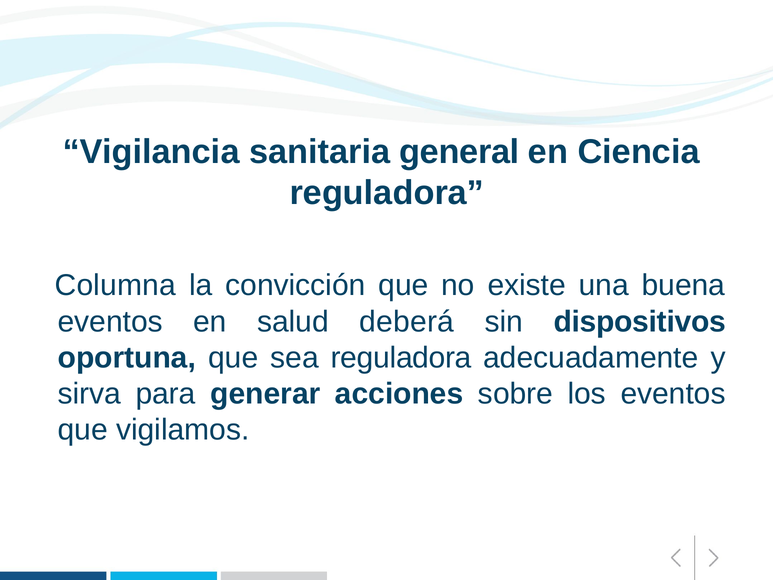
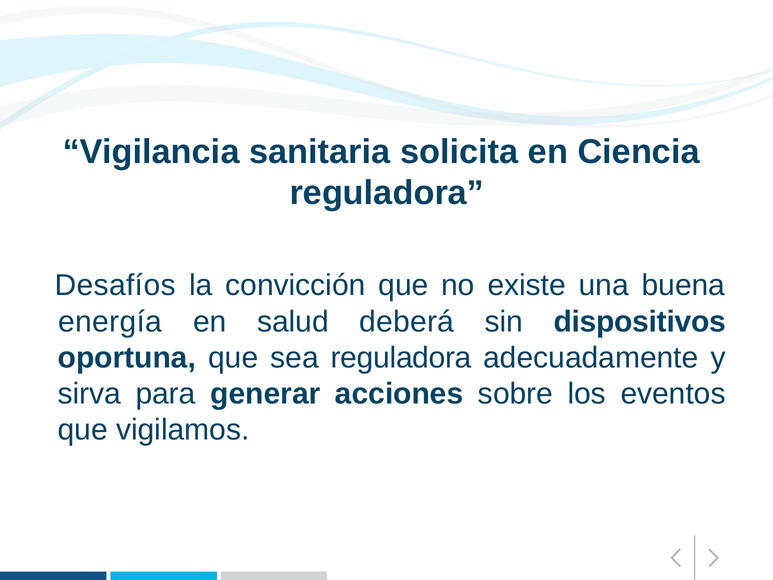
general: general -> solicita
Columna: Columna -> Desafíos
eventos at (110, 322): eventos -> energía
